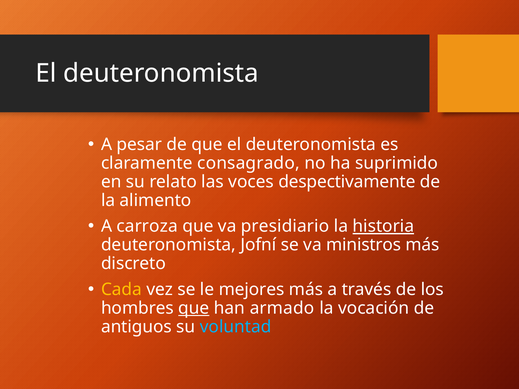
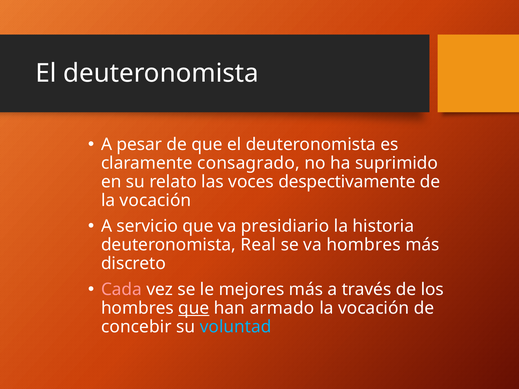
alimento at (156, 200): alimento -> vocación
carroza: carroza -> servicio
historia underline: present -> none
Jofní: Jofní -> Real
va ministros: ministros -> hombres
Cada colour: yellow -> pink
antiguos: antiguos -> concebir
